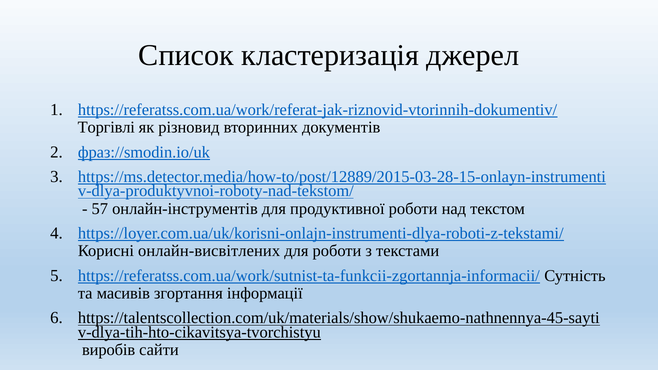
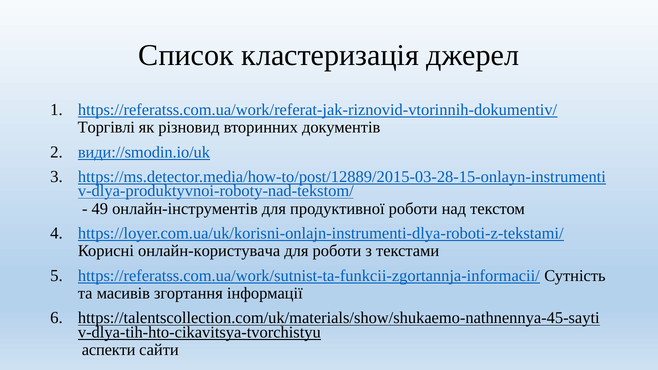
фраз://smodin.io/uk: фраз://smodin.io/uk -> види://smodin.io/uk
57: 57 -> 49
онлайн-висвітлених: онлайн-висвітлених -> онлайн-користувача
виробів: виробів -> аспекти
